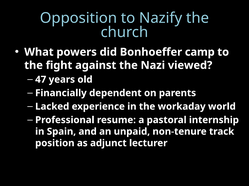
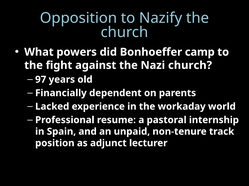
Nazi viewed: viewed -> church
47: 47 -> 97
